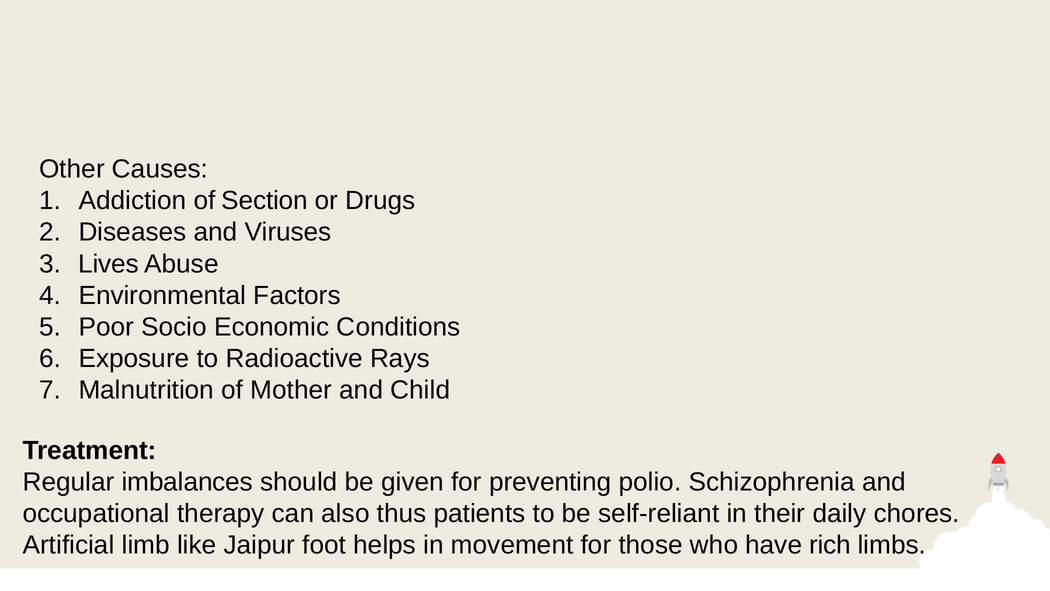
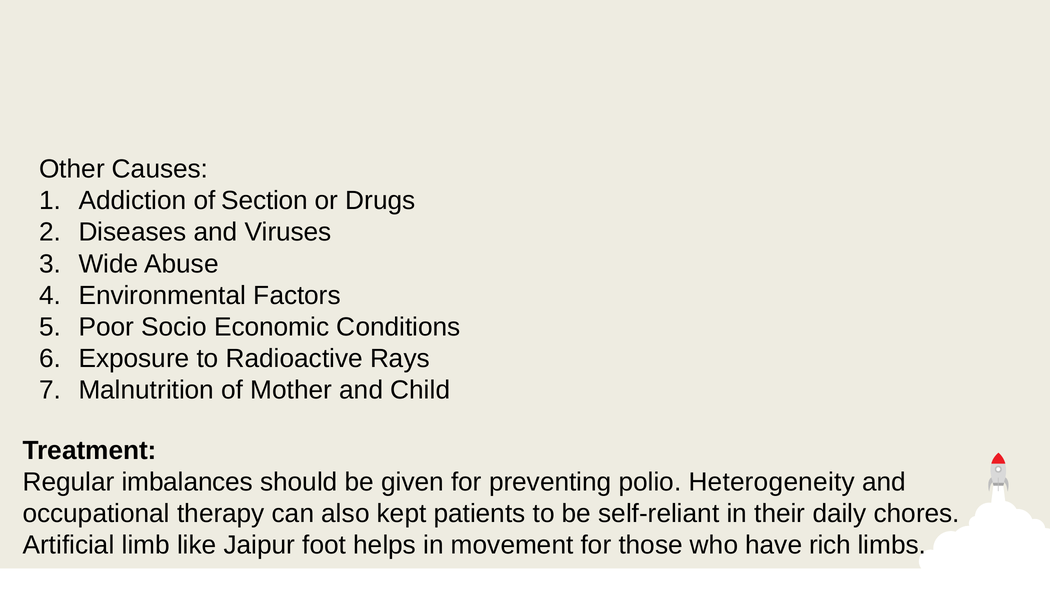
Lives: Lives -> Wide
Schizophrenia: Schizophrenia -> Heterogeneity
thus: thus -> kept
